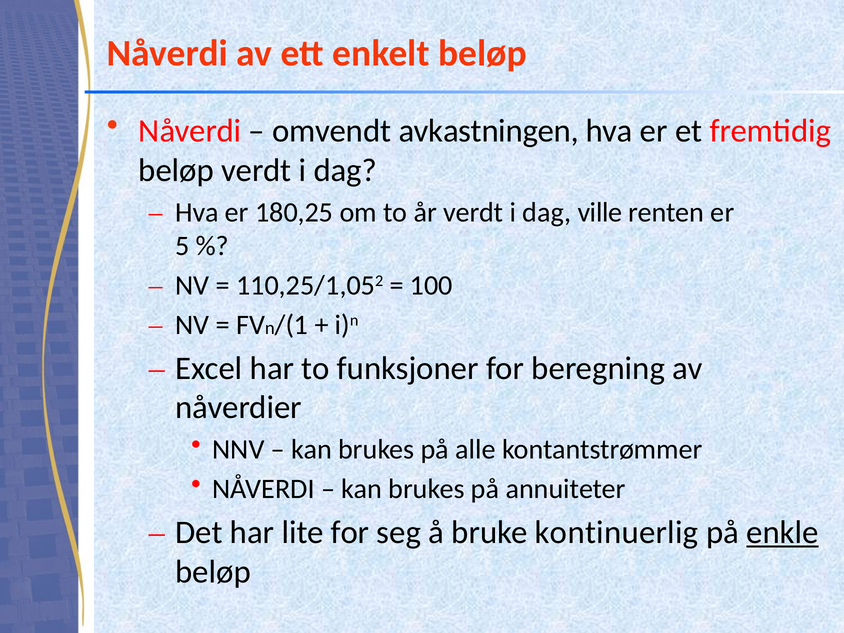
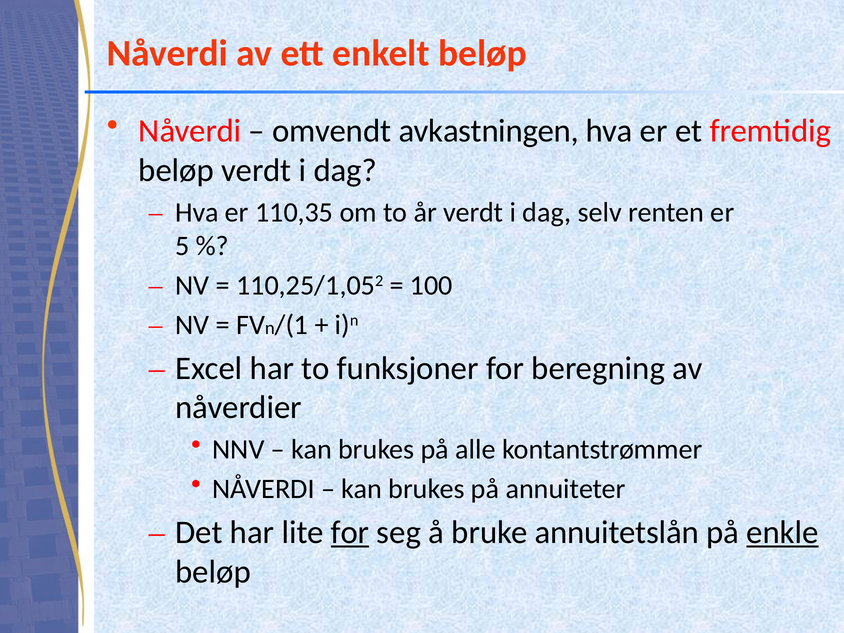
180,25: 180,25 -> 110,35
ville: ville -> selv
for at (350, 532) underline: none -> present
kontinuerlig: kontinuerlig -> annuitetslån
